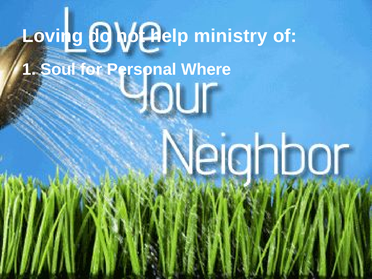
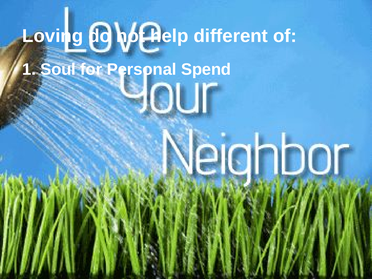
ministry: ministry -> different
Where: Where -> Spend
